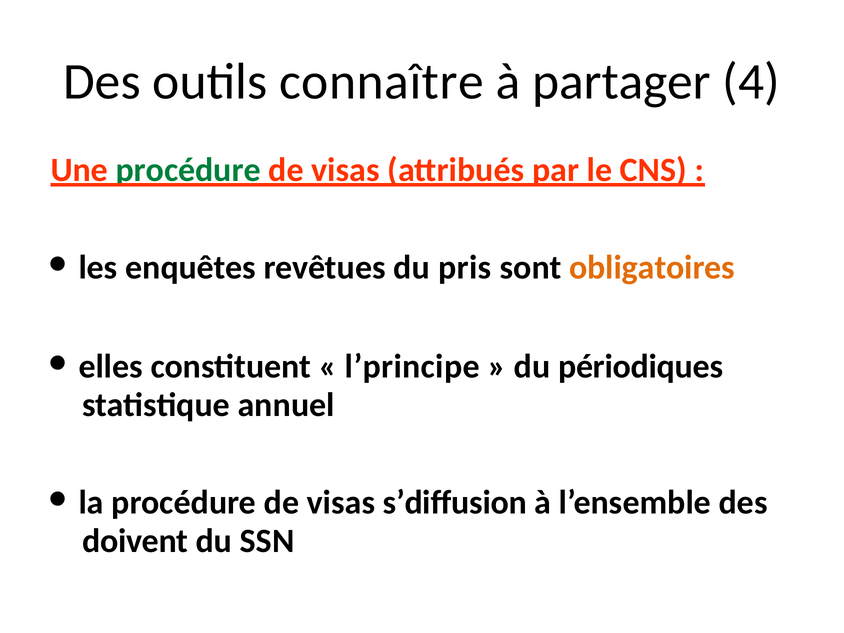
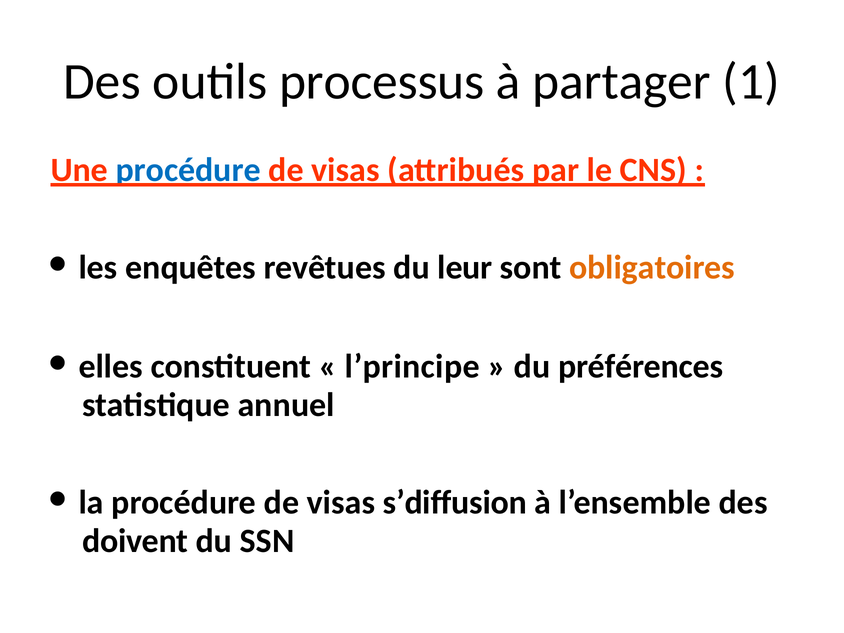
connaître: connaître -> processus
4: 4 -> 1
procédure at (188, 170) colour: green -> blue
pris: pris -> leur
périodiques: périodiques -> préférences
